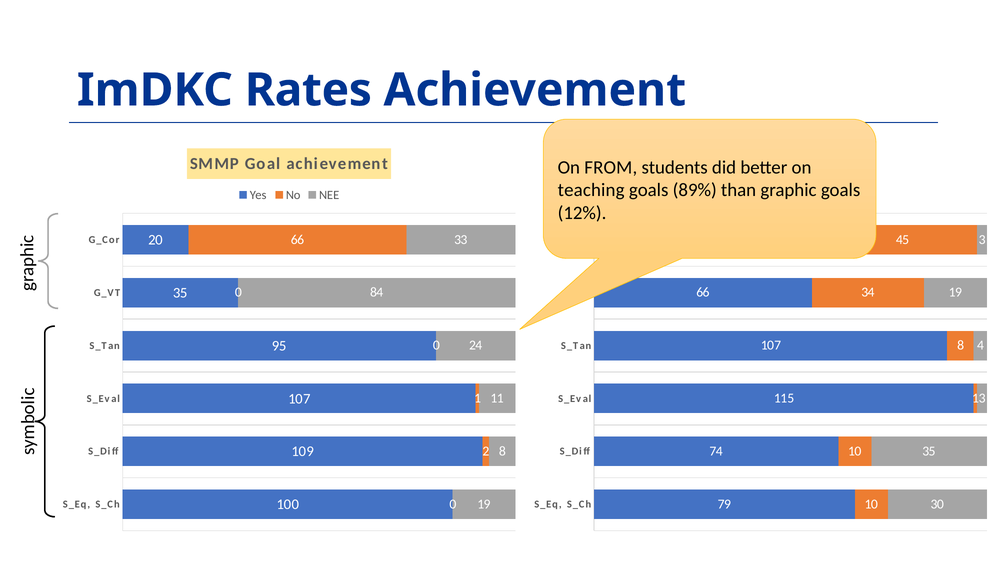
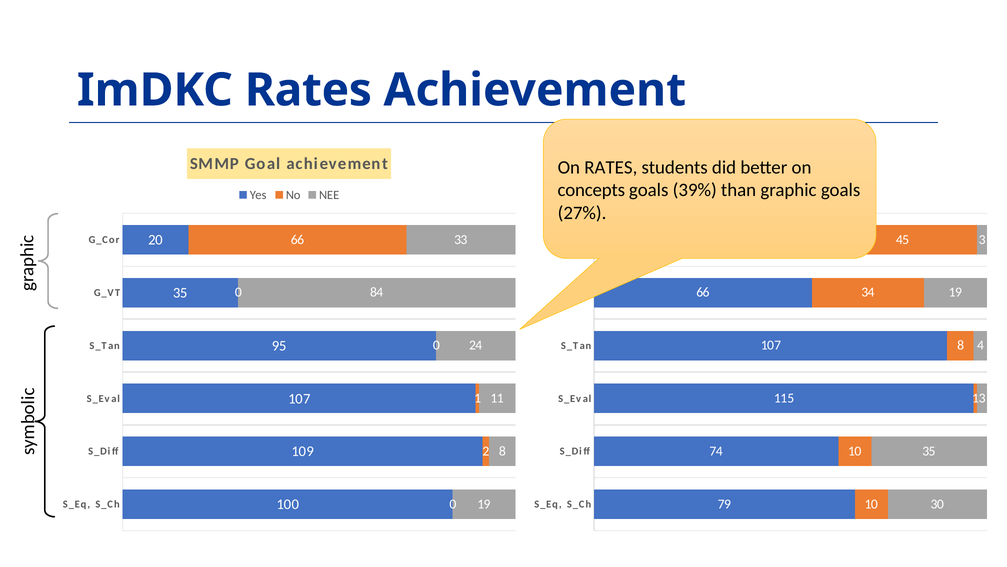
On FROM: FROM -> RATES
teaching: teaching -> concepts
89%: 89% -> 39%
12%: 12% -> 27%
